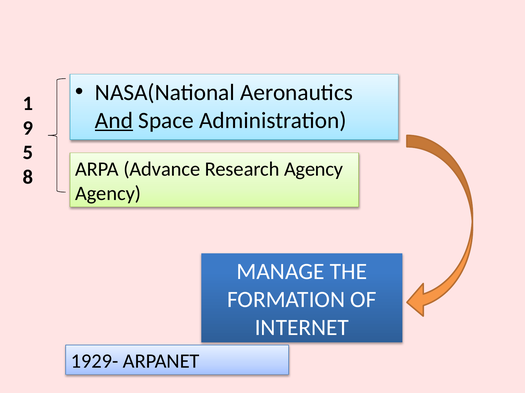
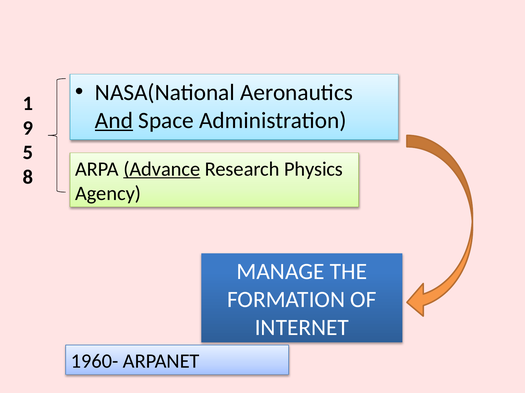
Advance underline: none -> present
Research Agency: Agency -> Physics
1929-: 1929- -> 1960-
